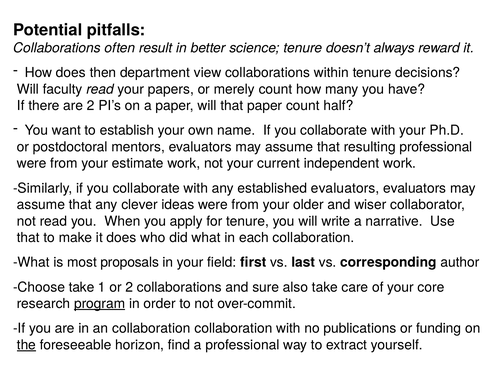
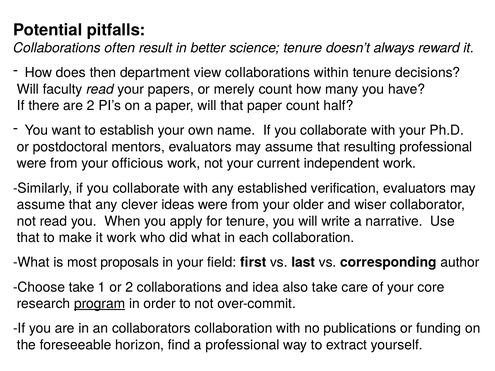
estimate: estimate -> officious
established evaluators: evaluators -> verification
it does: does -> work
sure: sure -> idea
an collaboration: collaboration -> collaborators
the underline: present -> none
